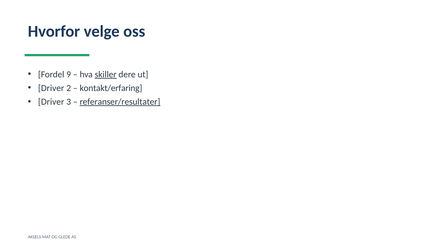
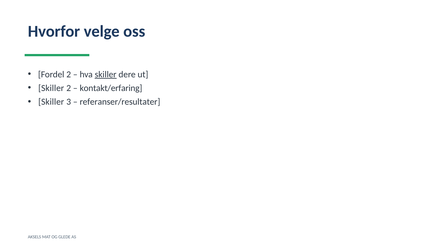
Fordel 9: 9 -> 2
Driver at (51, 88): Driver -> Skiller
Driver at (51, 102): Driver -> Skiller
referanser/resultater underline: present -> none
